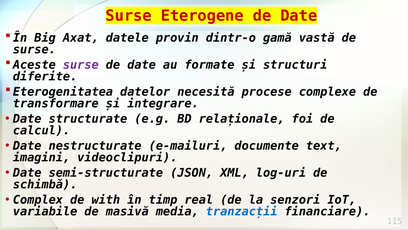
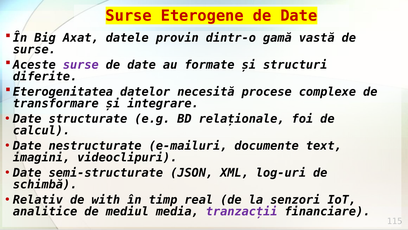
Complex: Complex -> Relativ
variabile: variabile -> analitice
masivă: masivă -> mediul
tranzacții colour: blue -> purple
